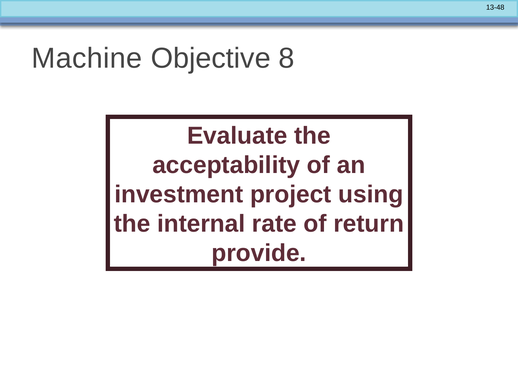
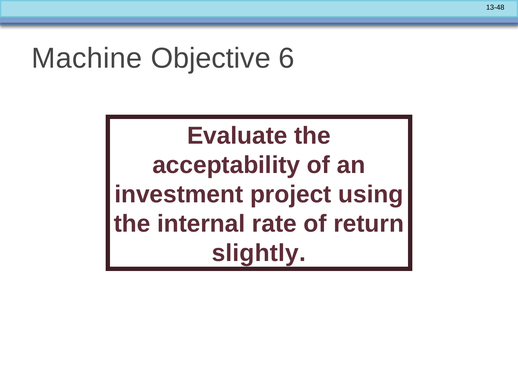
8: 8 -> 6
provide: provide -> slightly
